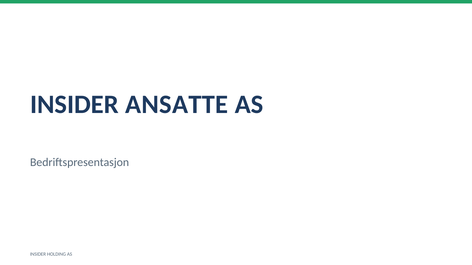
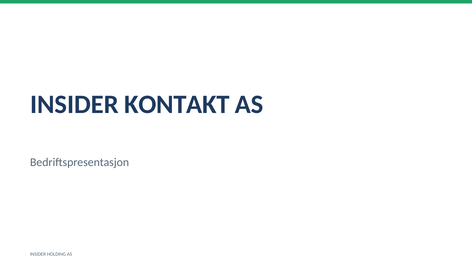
ANSATTE: ANSATTE -> KONTAKT
